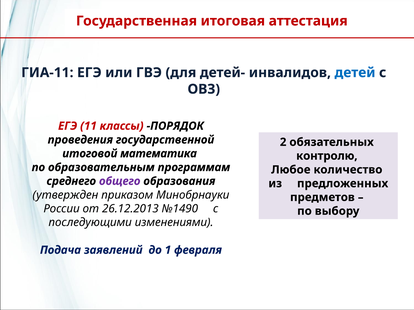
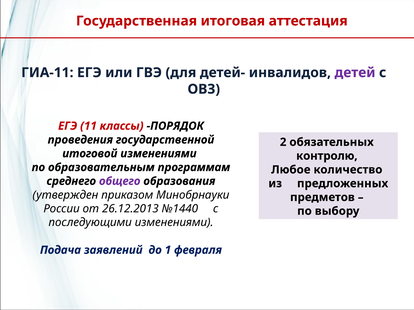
детей colour: blue -> purple
итоговой математика: математика -> изменениями
№1490: №1490 -> №1440
